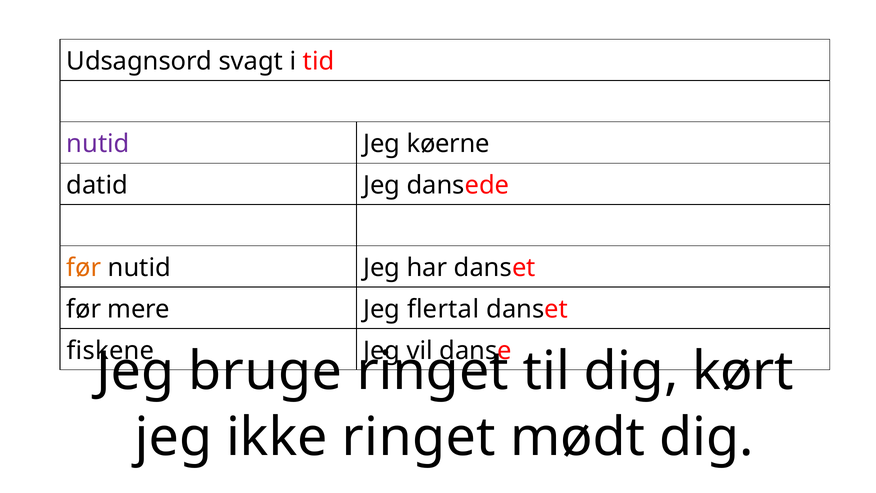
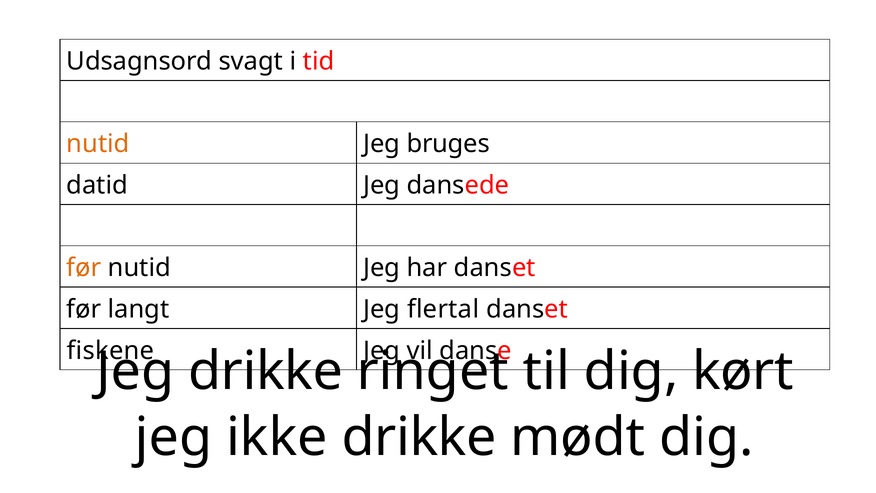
nutid at (98, 144) colour: purple -> orange
køerne: køerne -> bruges
mere: mere -> langt
Jeg bruge: bruge -> drikke
ikke ringet: ringet -> drikke
